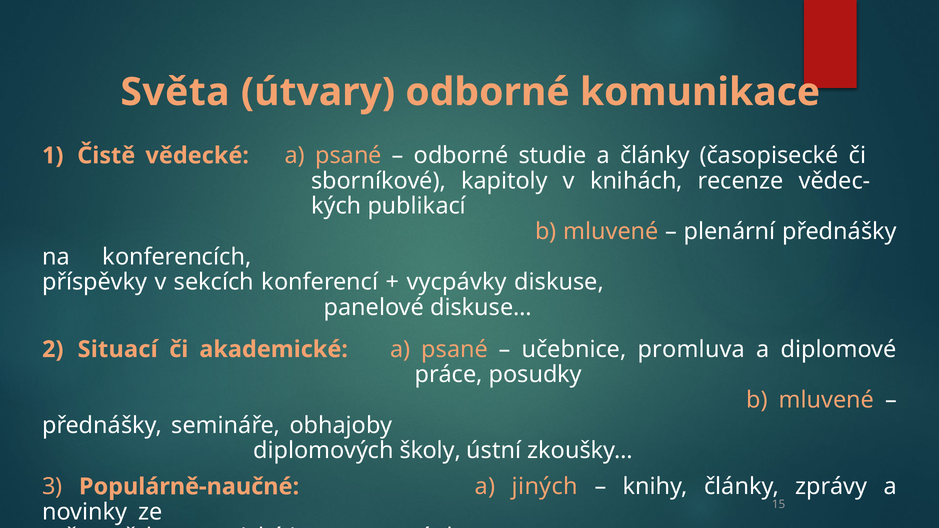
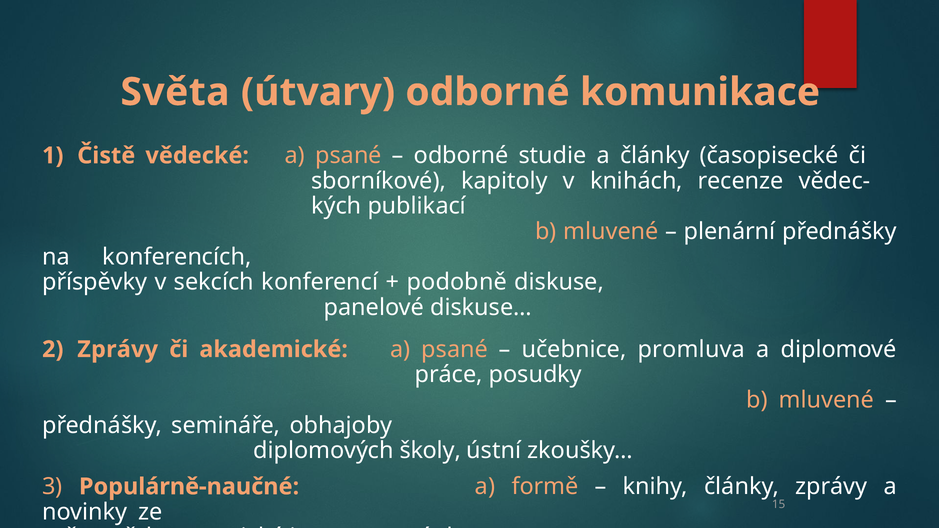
vycpávky: vycpávky -> podobně
Situací at (118, 349): Situací -> Zprávy
jiných: jiných -> formě
